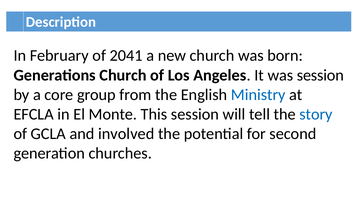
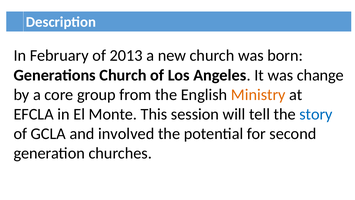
2041: 2041 -> 2013
was session: session -> change
Ministry colour: blue -> orange
